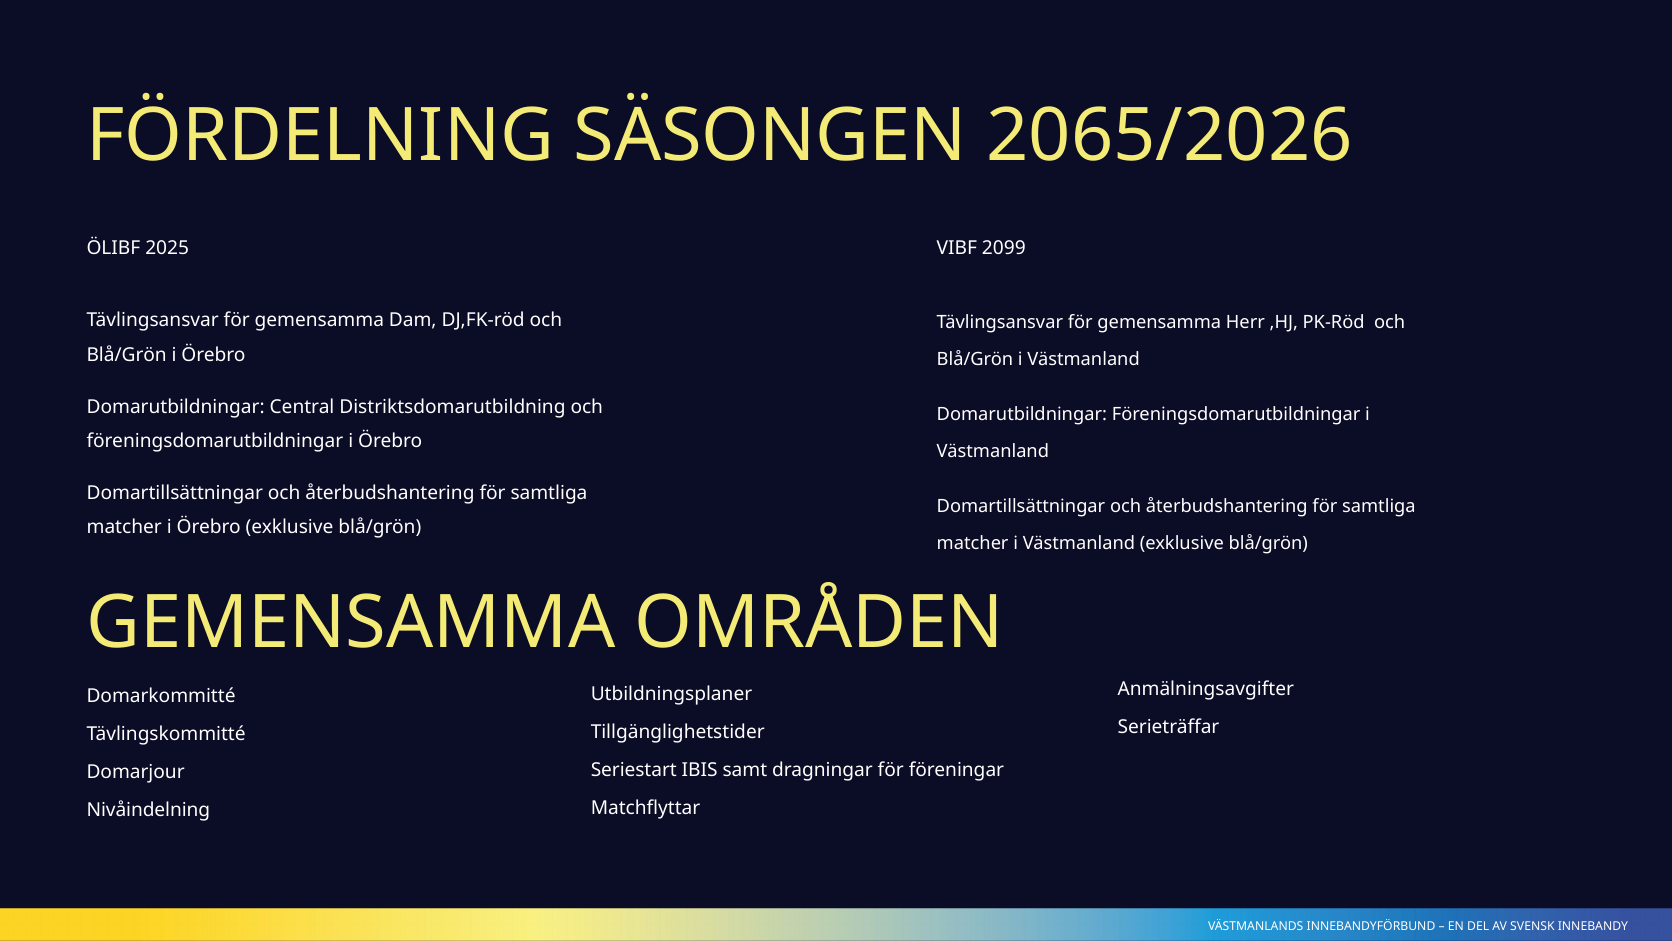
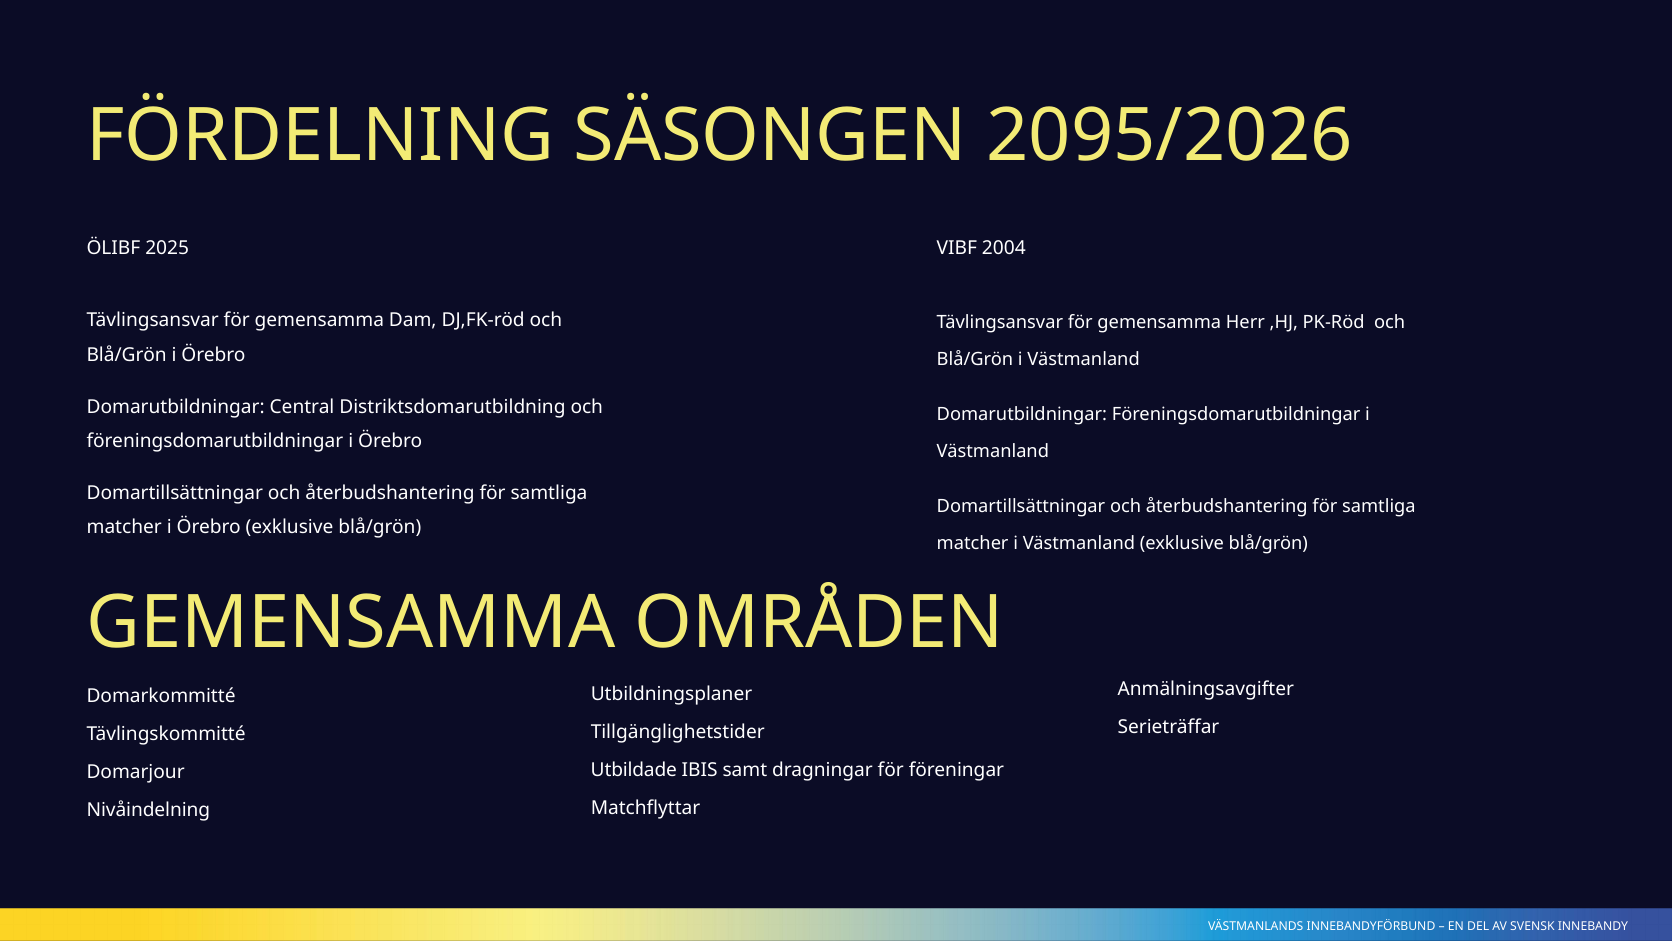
2065/2026: 2065/2026 -> 2095/2026
2099: 2099 -> 2004
Seriestart: Seriestart -> Utbildade
